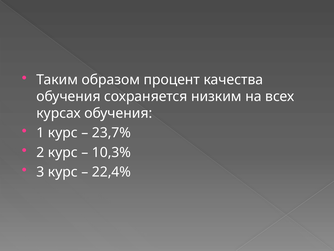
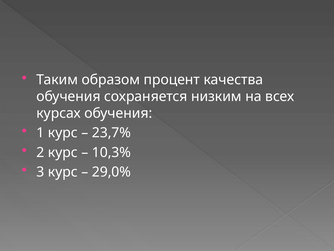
22,4%: 22,4% -> 29,0%
